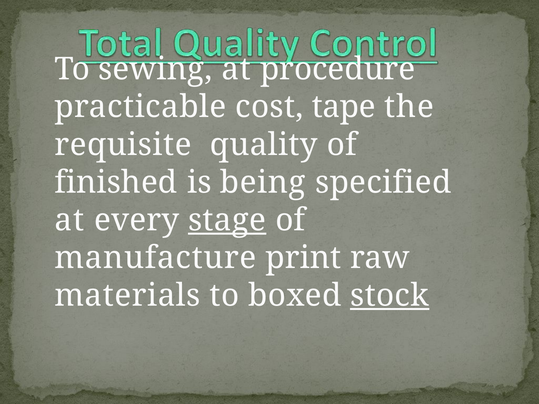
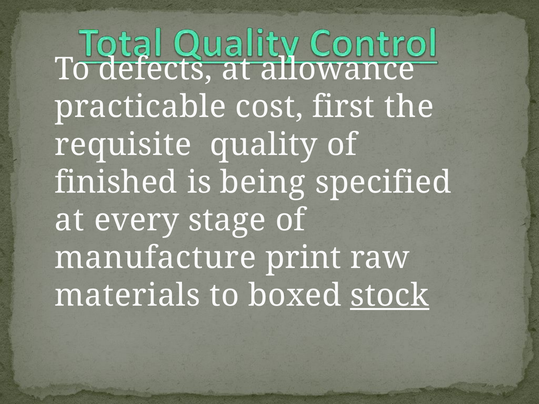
sewing: sewing -> defects
procedure: procedure -> allowance
tape: tape -> first
stage underline: present -> none
